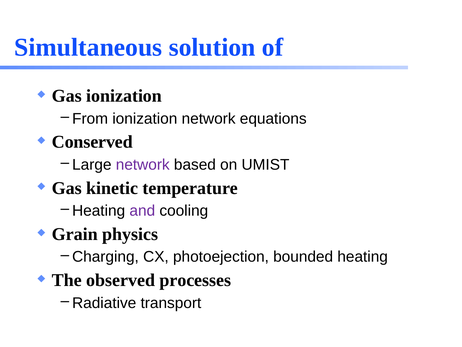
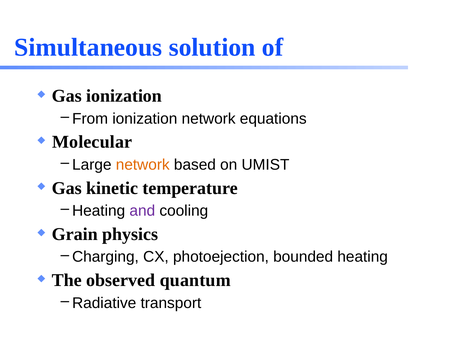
Conserved: Conserved -> Molecular
network at (143, 164) colour: purple -> orange
processes: processes -> quantum
